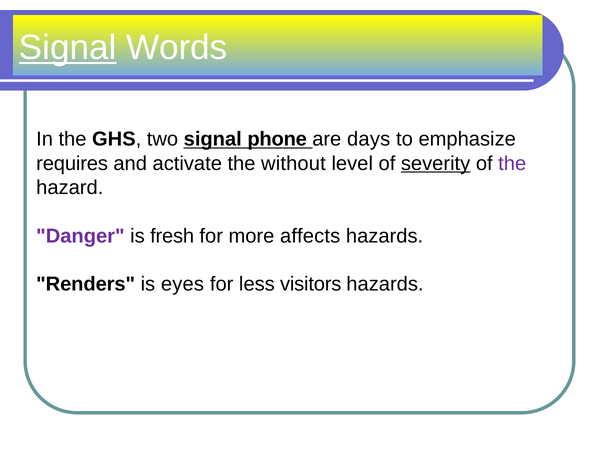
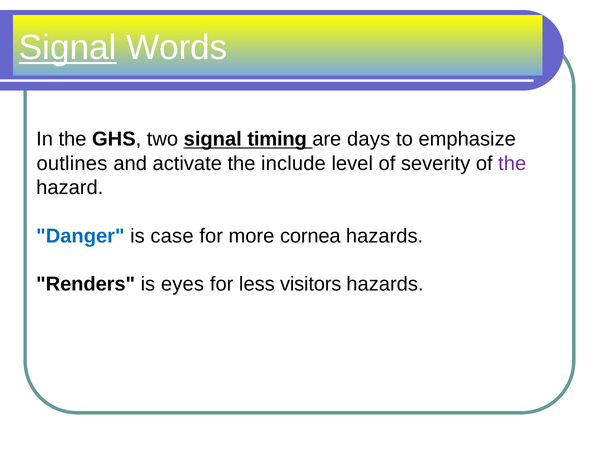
phone: phone -> timing
requires: requires -> outlines
without: without -> include
severity underline: present -> none
Danger colour: purple -> blue
fresh: fresh -> case
affects: affects -> cornea
